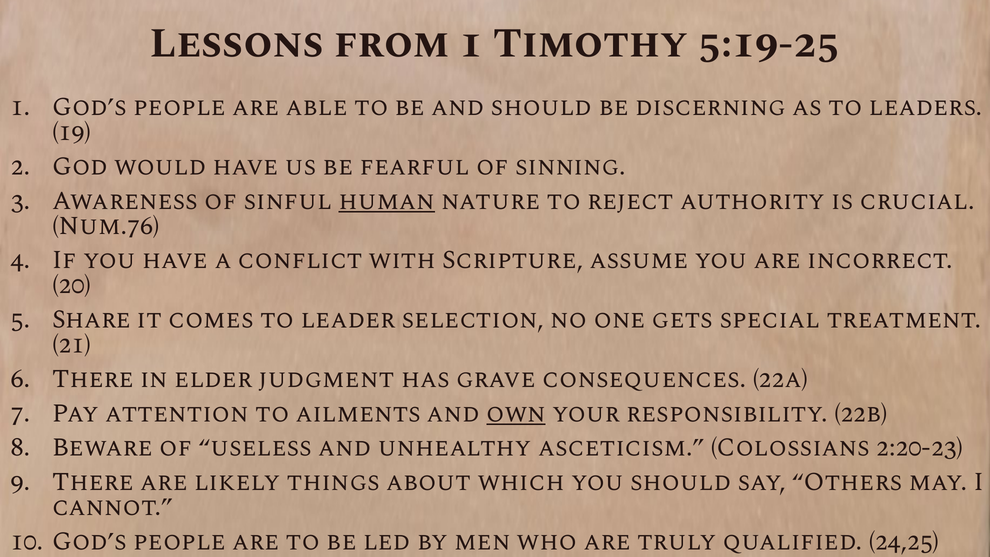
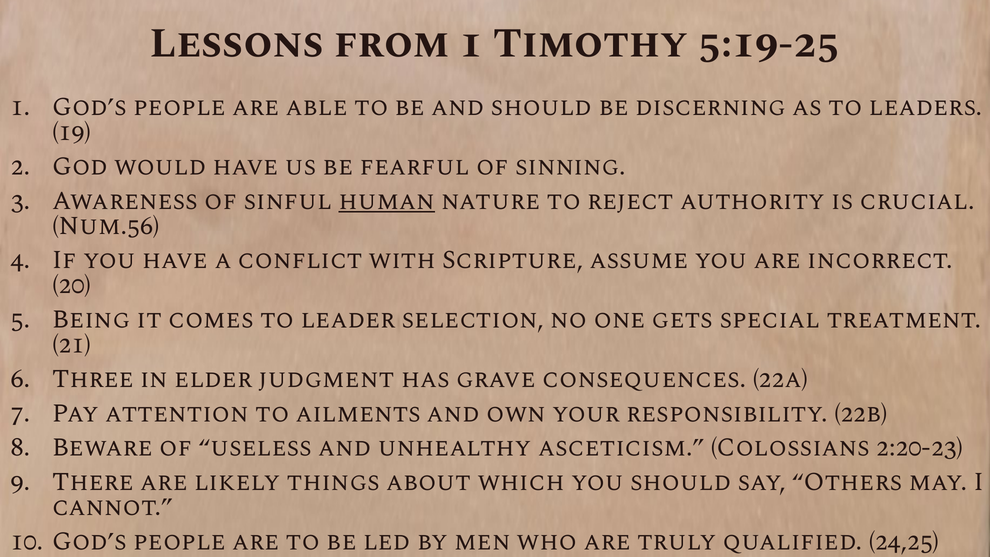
Num.76: Num.76 -> Num.56
Share: Share -> Being
There at (93, 379): There -> Three
own underline: present -> none
